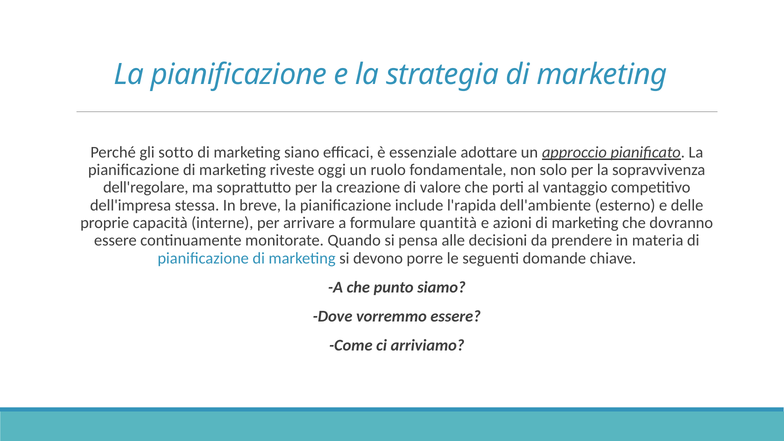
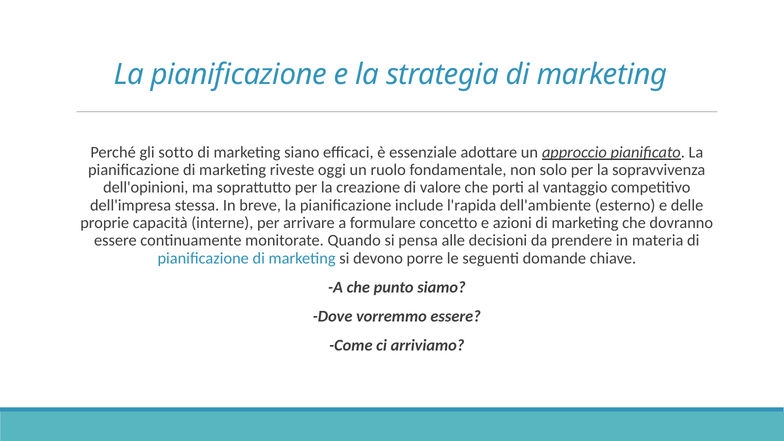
dell'regolare: dell'regolare -> dell'opinioni
quantità: quantità -> concetto
